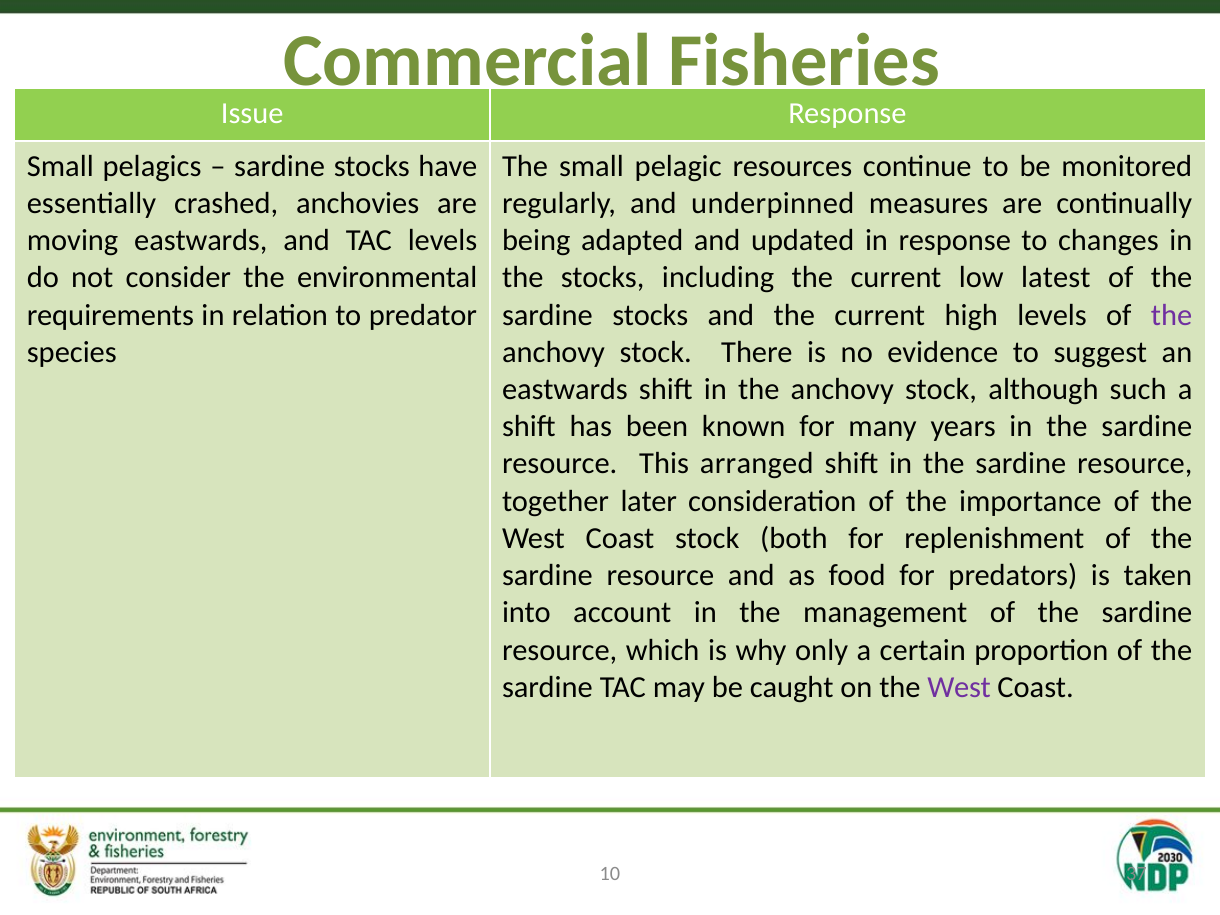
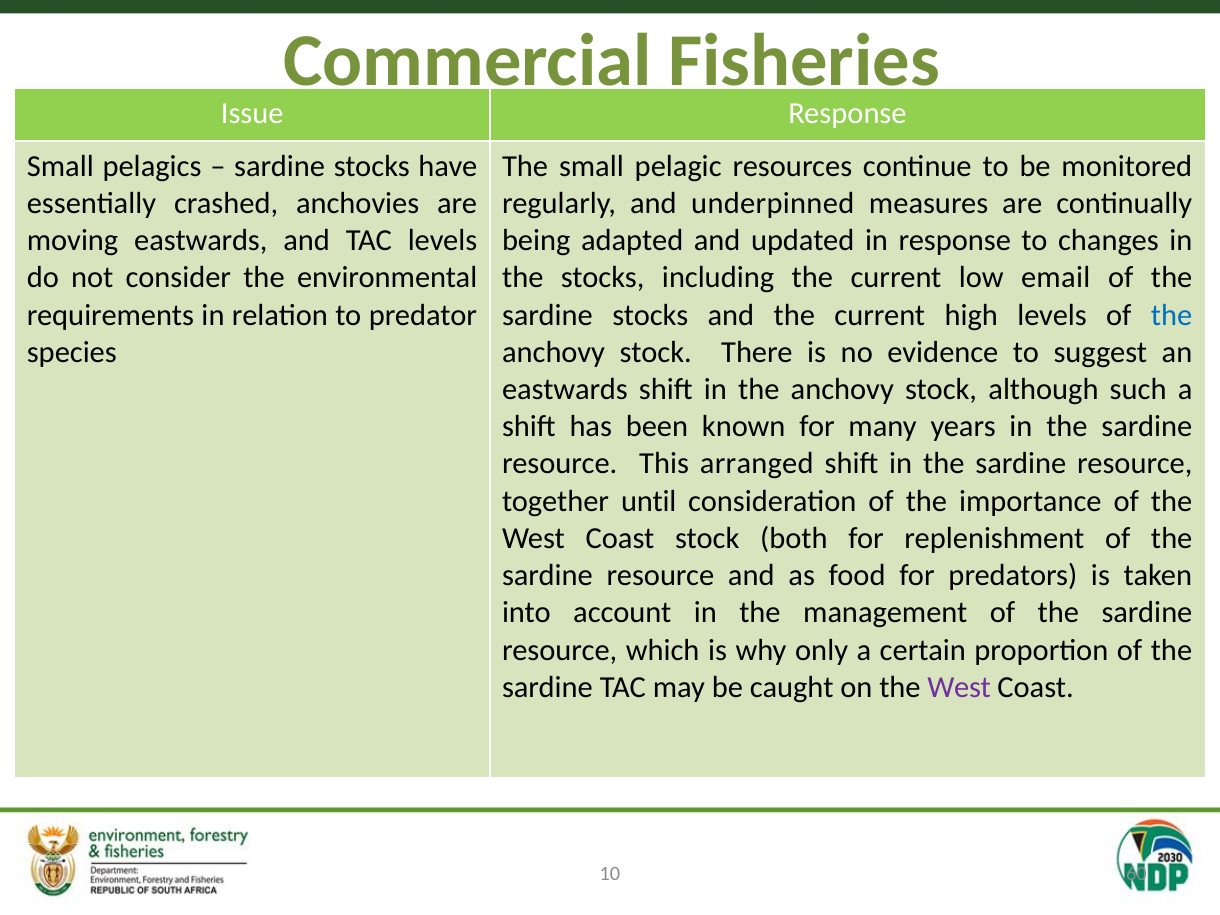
latest: latest -> email
the at (1172, 315) colour: purple -> blue
later: later -> until
37: 37 -> 60
